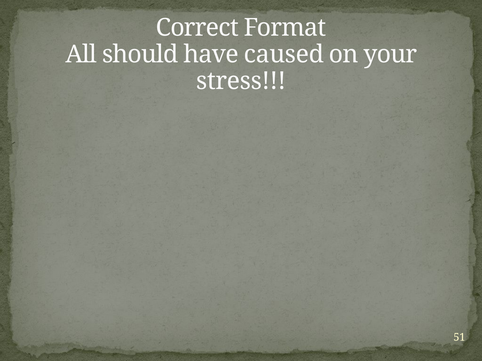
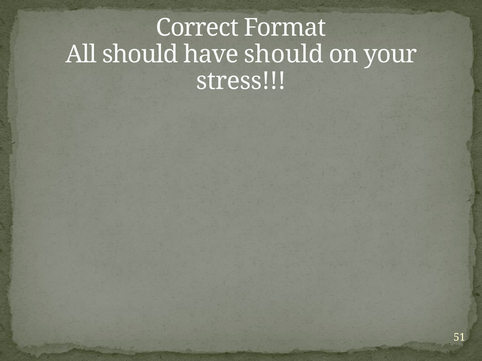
have caused: caused -> should
